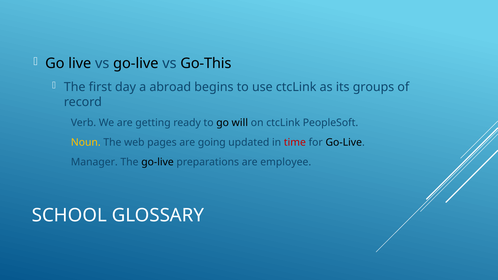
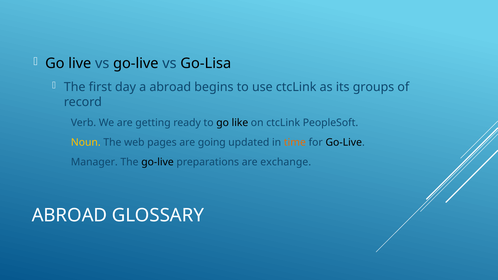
Go-This: Go-This -> Go-Lisa
will: will -> like
time colour: red -> orange
employee: employee -> exchange
SCHOOL at (69, 215): SCHOOL -> ABROAD
